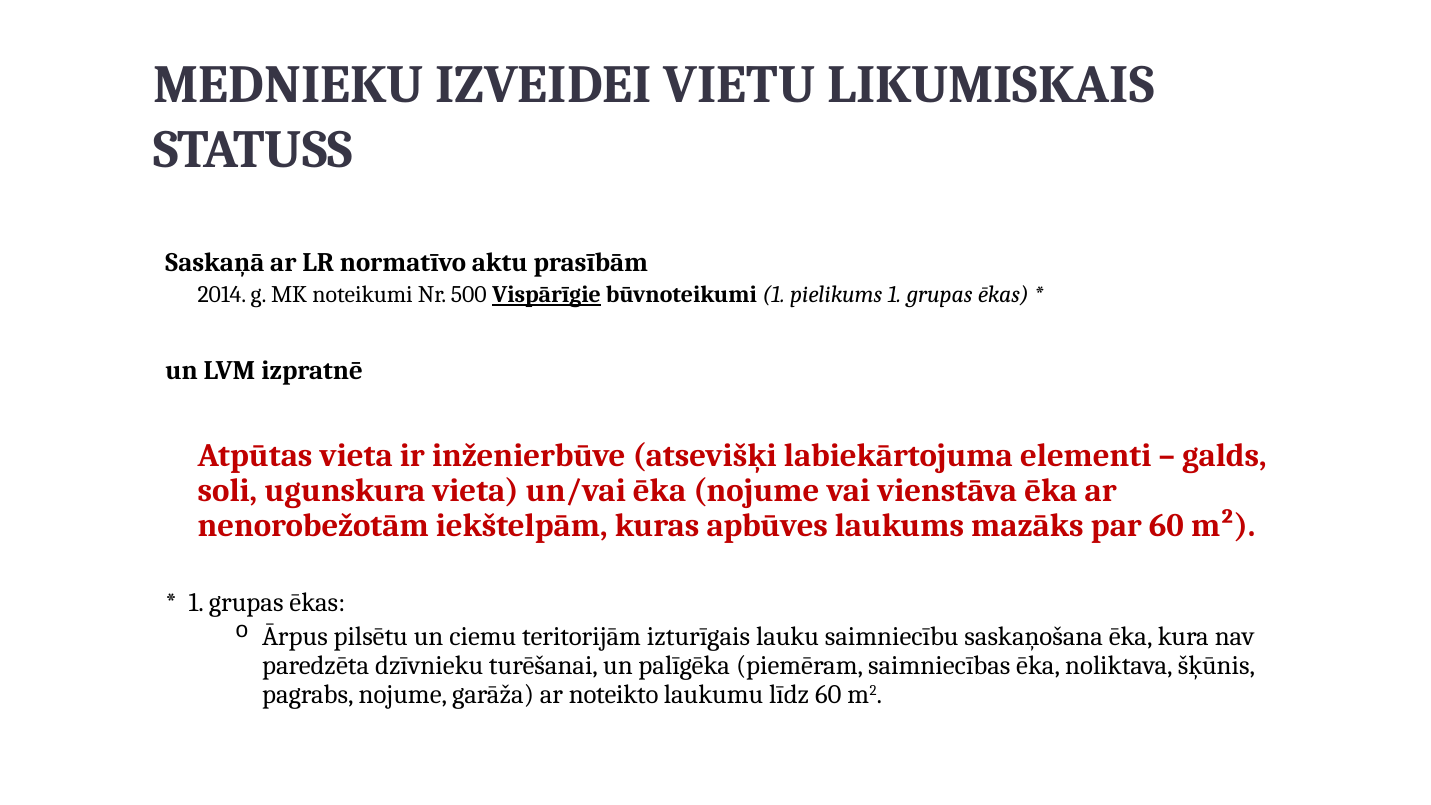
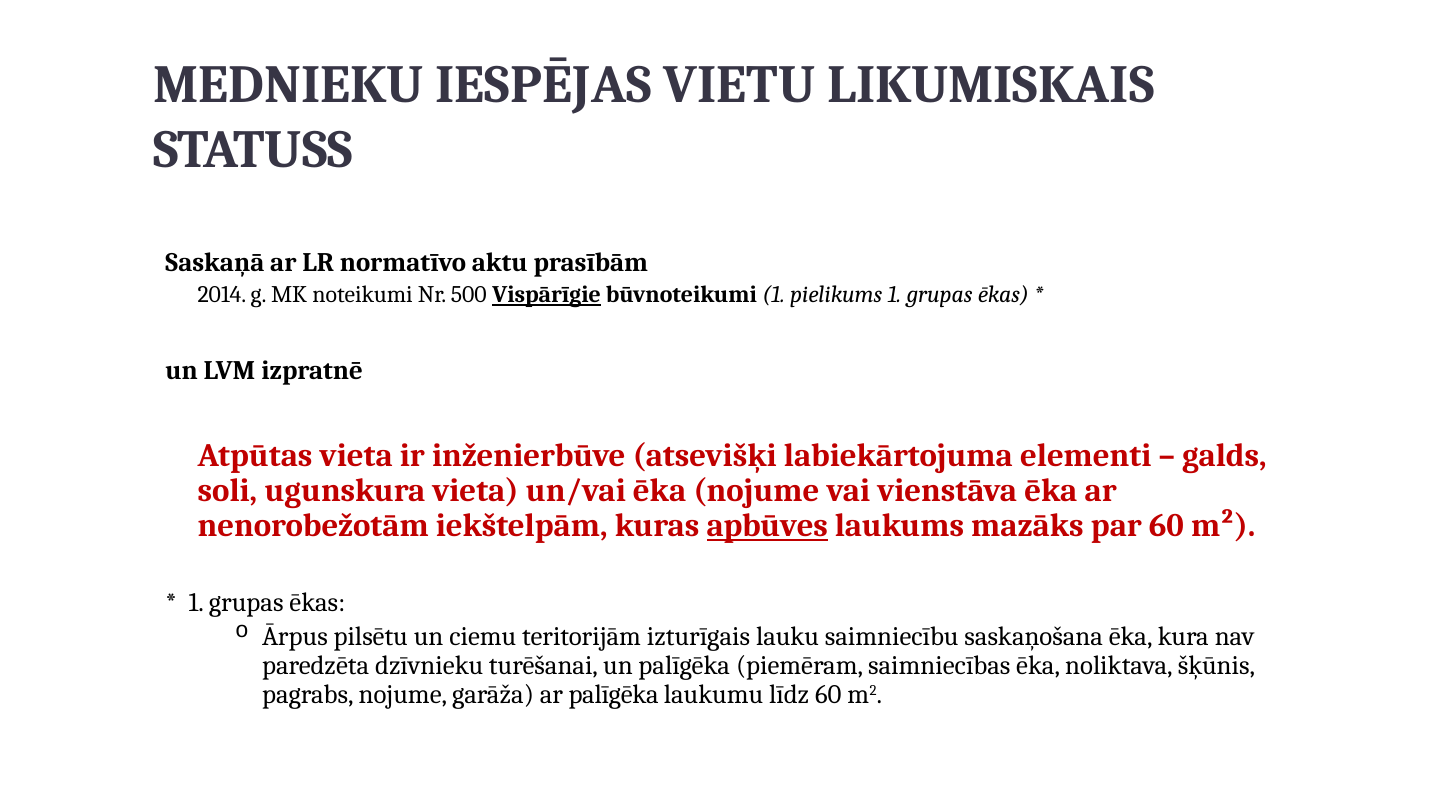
IZVEIDEI: IZVEIDEI -> IESPĒJAS
apbūves underline: none -> present
ar noteikto: noteikto -> palīgēka
